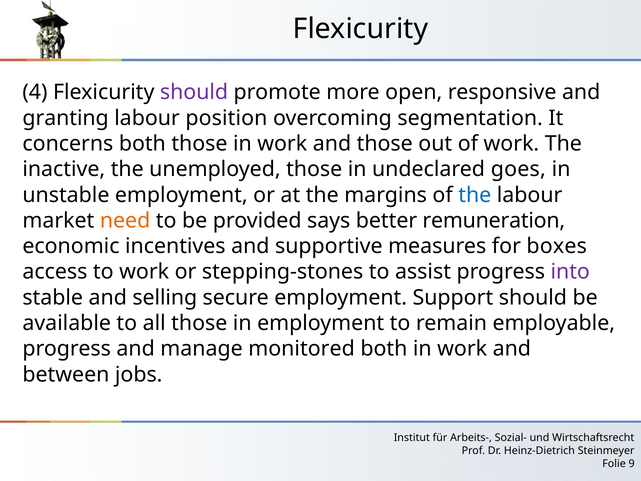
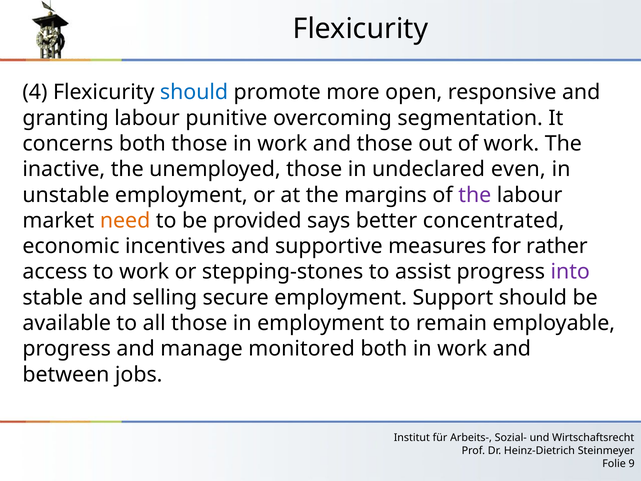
should at (194, 92) colour: purple -> blue
position: position -> punitive
goes: goes -> even
the at (475, 195) colour: blue -> purple
remuneration: remuneration -> concentrated
boxes: boxes -> rather
